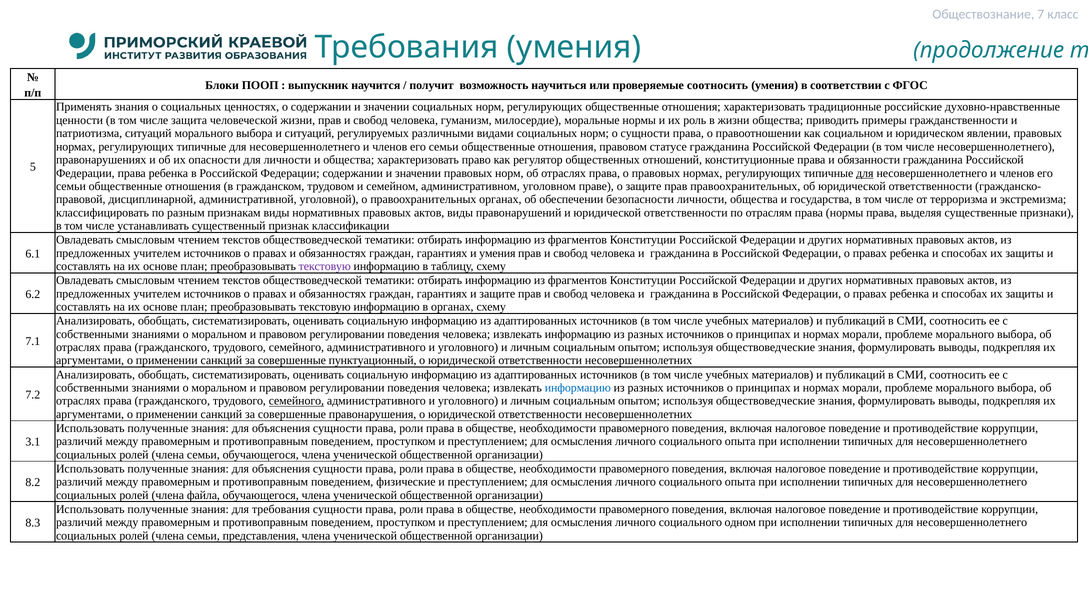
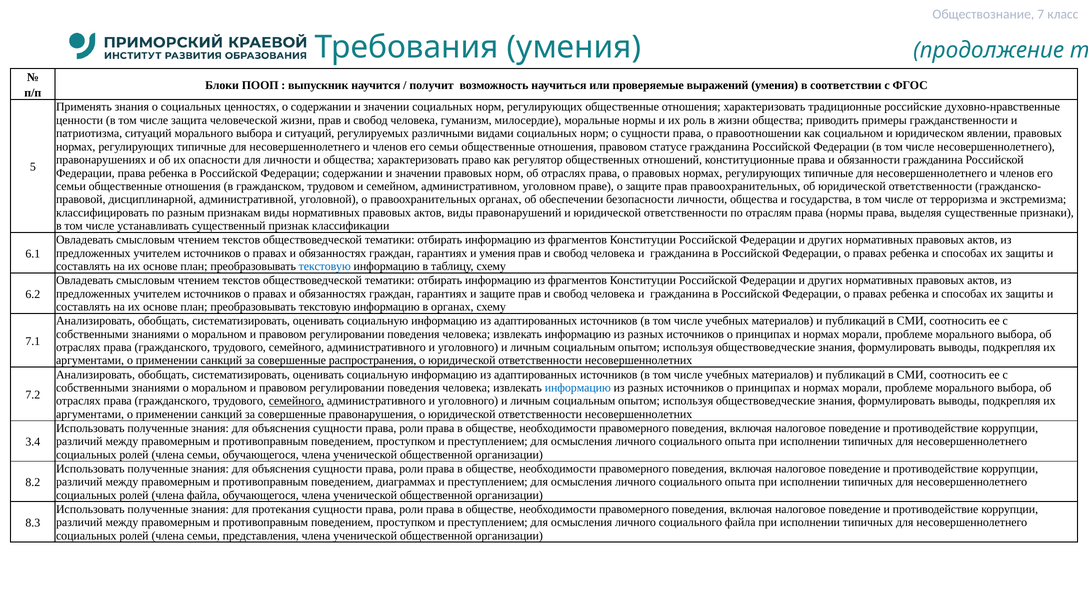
проверяемые соотносить: соотносить -> выражений
для at (865, 173) underline: present -> none
текстовую at (325, 266) colour: purple -> blue
пунктуационный: пунктуационный -> распространения
3.1: 3.1 -> 3.4
физические: физические -> диаграммах
для требования: требования -> протекания
социального одном: одном -> файла
